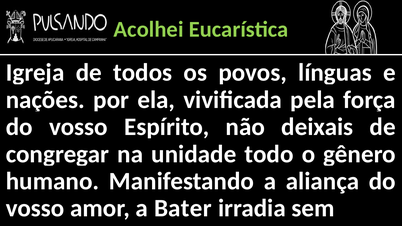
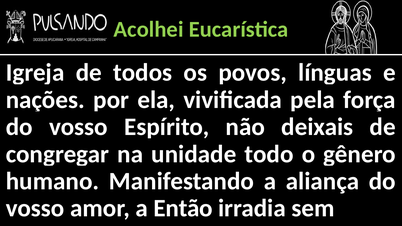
Bater: Bater -> Então
